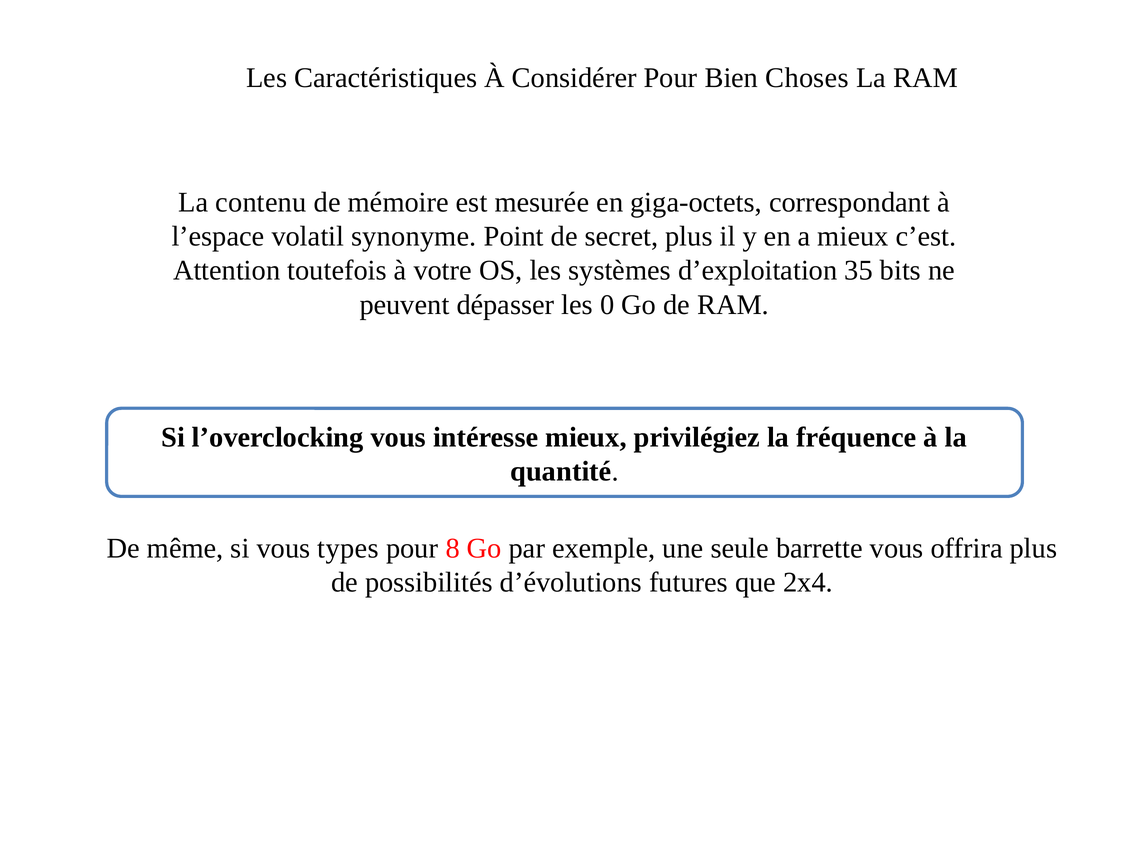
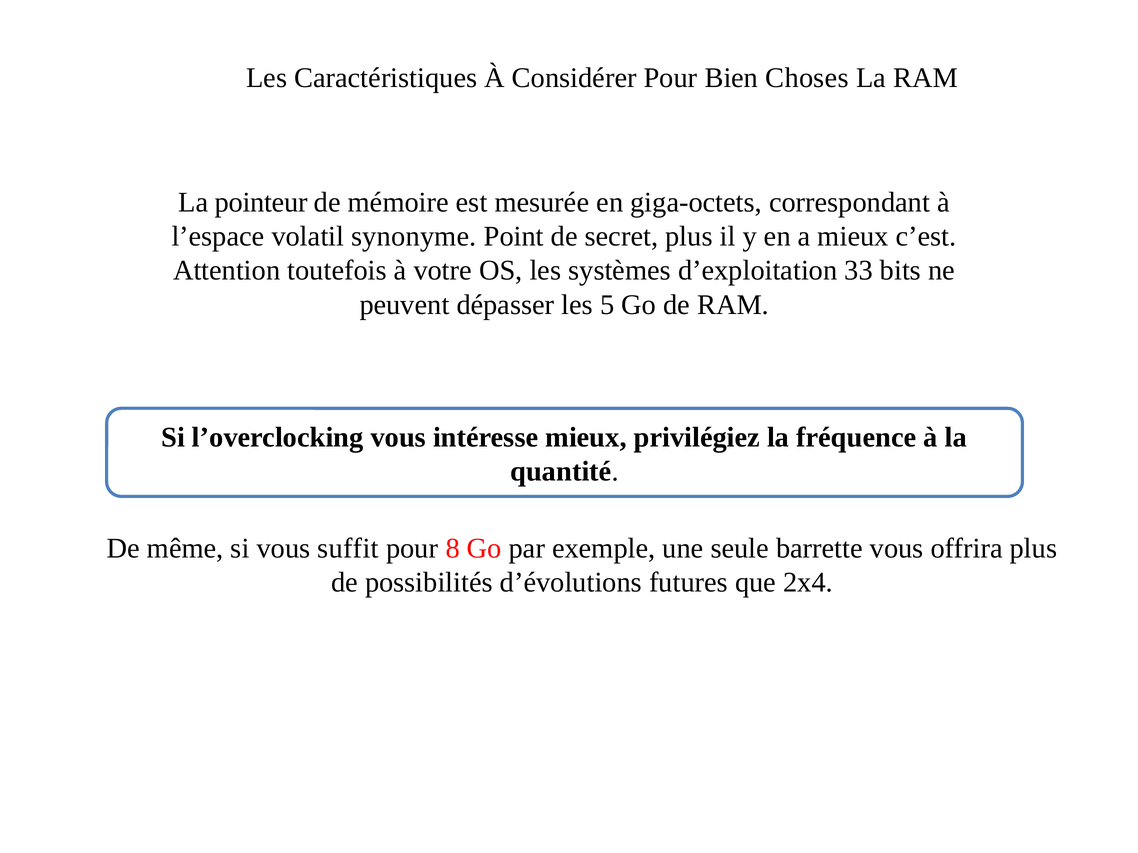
contenu: contenu -> pointeur
35: 35 -> 33
0: 0 -> 5
types: types -> suffit
